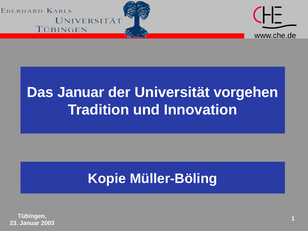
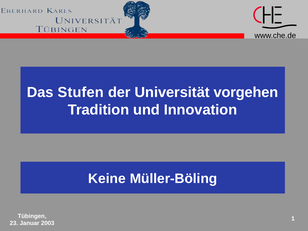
Das Januar: Januar -> Stufen
Kopie: Kopie -> Keine
